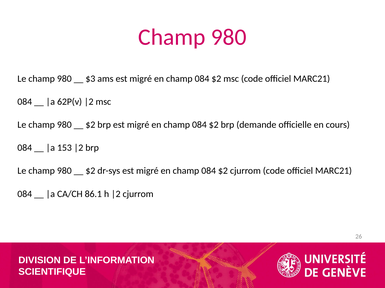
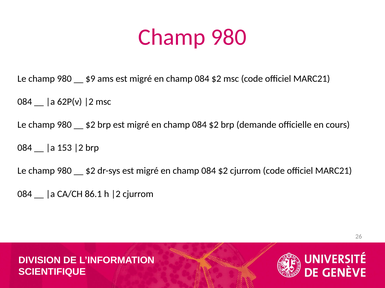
$3: $3 -> $9
